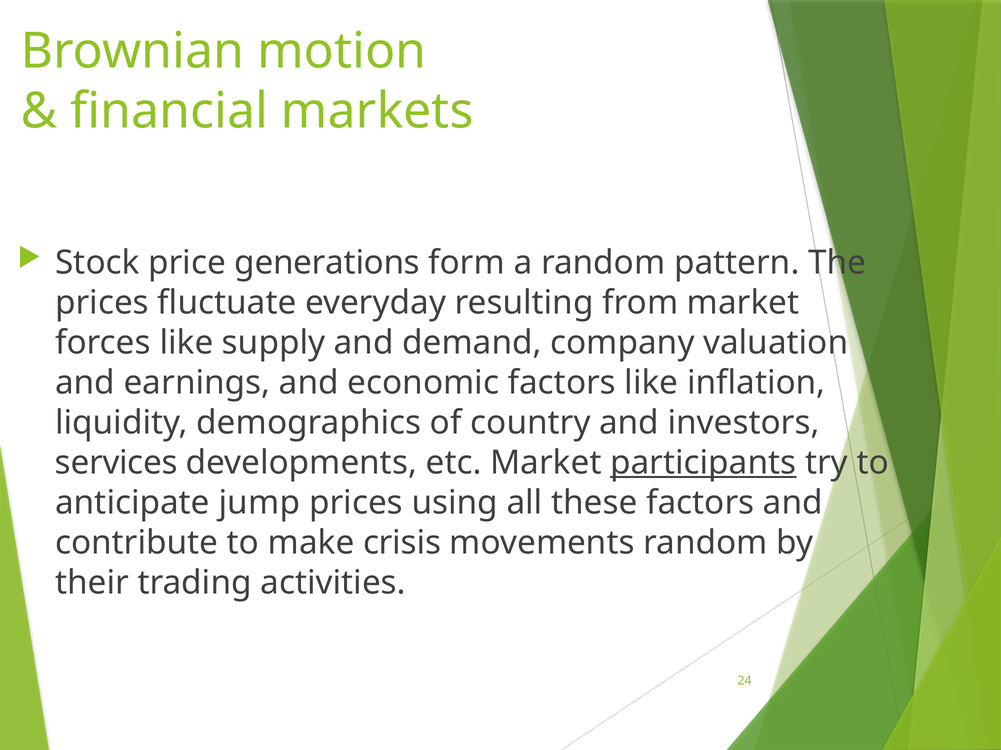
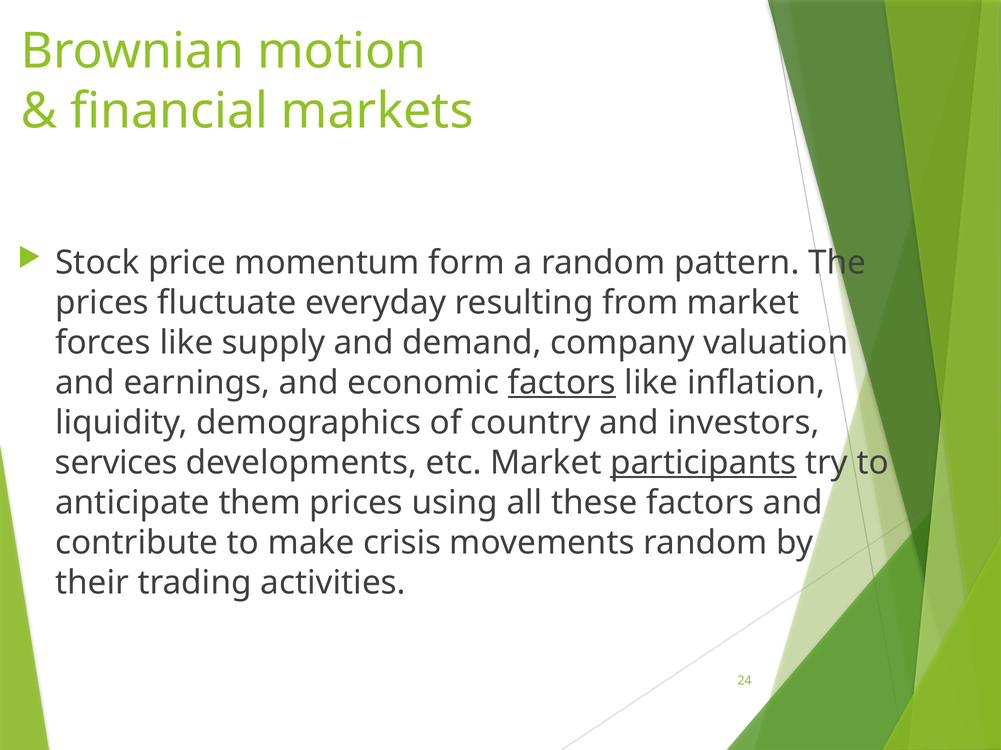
generations: generations -> momentum
factors at (562, 383) underline: none -> present
jump: jump -> them
